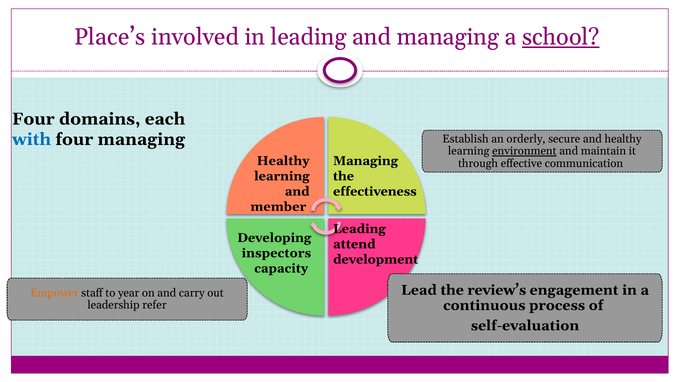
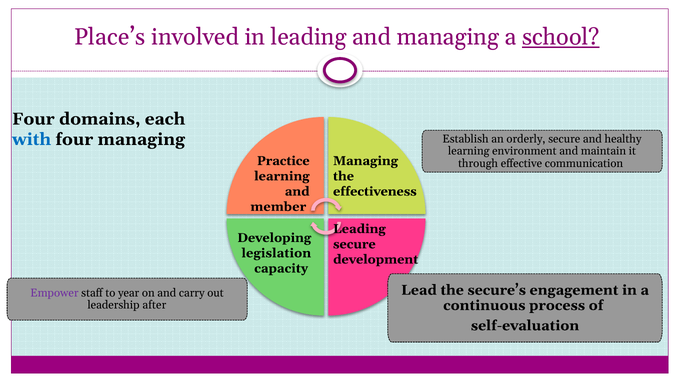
environment underline: present -> none
Healthy at (283, 161): Healthy -> Practice
attend at (354, 244): attend -> secure
inspectors: inspectors -> legislation
review’s: review’s -> secure’s
Empower colour: orange -> purple
refer: refer -> after
